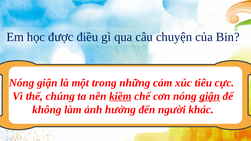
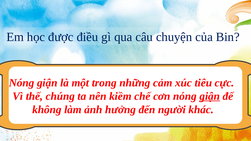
kiềm underline: present -> none
